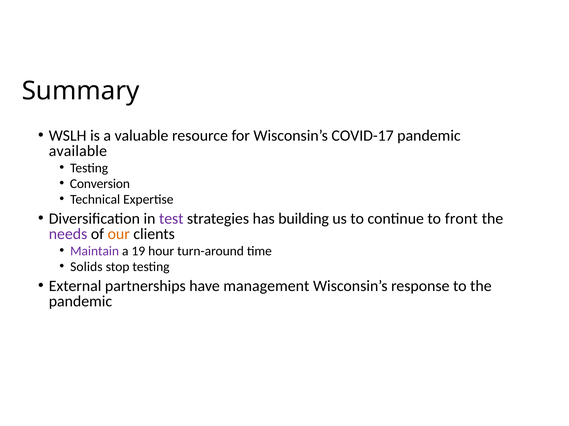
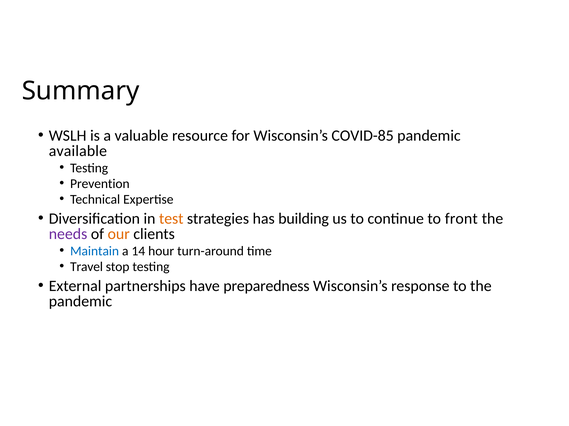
COVID-17: COVID-17 -> COVID-85
Conversion: Conversion -> Prevention
test colour: purple -> orange
Maintain colour: purple -> blue
19: 19 -> 14
Solids: Solids -> Travel
management: management -> preparedness
